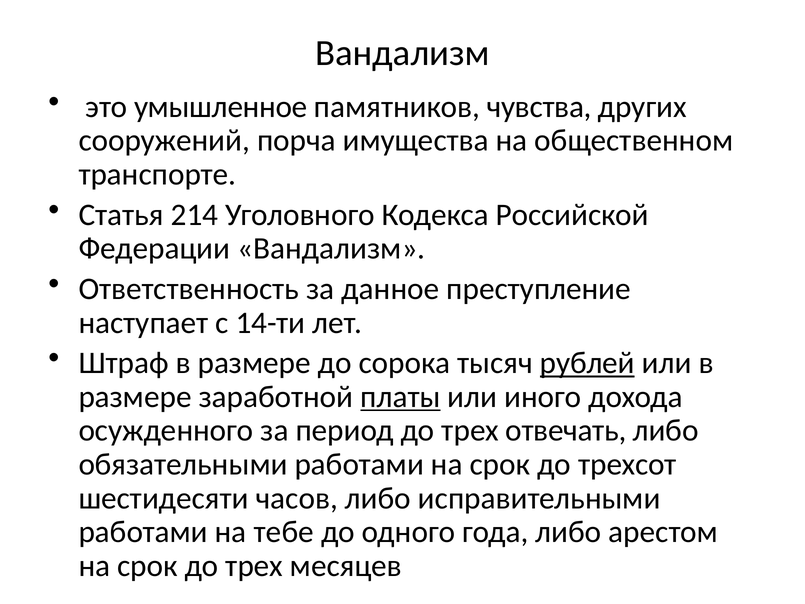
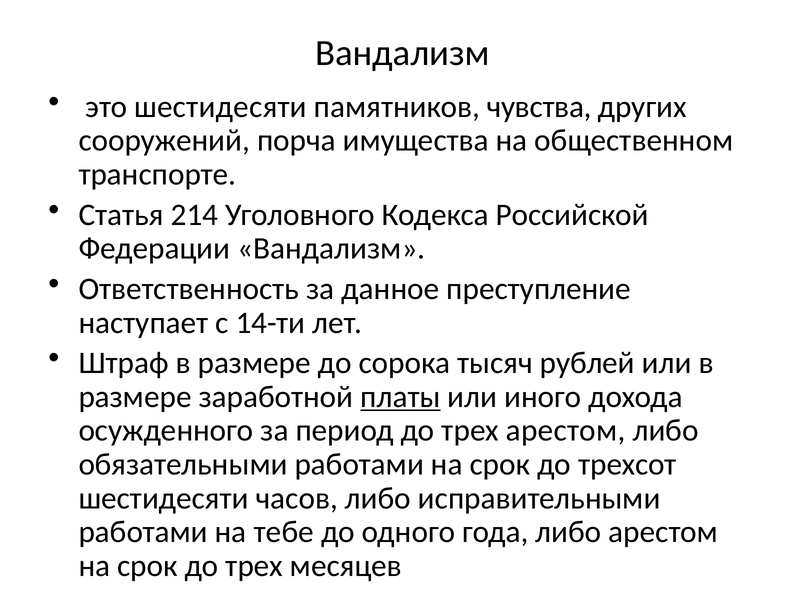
это умышленное: умышленное -> шестидесяти
рублей underline: present -> none
трех отвечать: отвечать -> арестом
